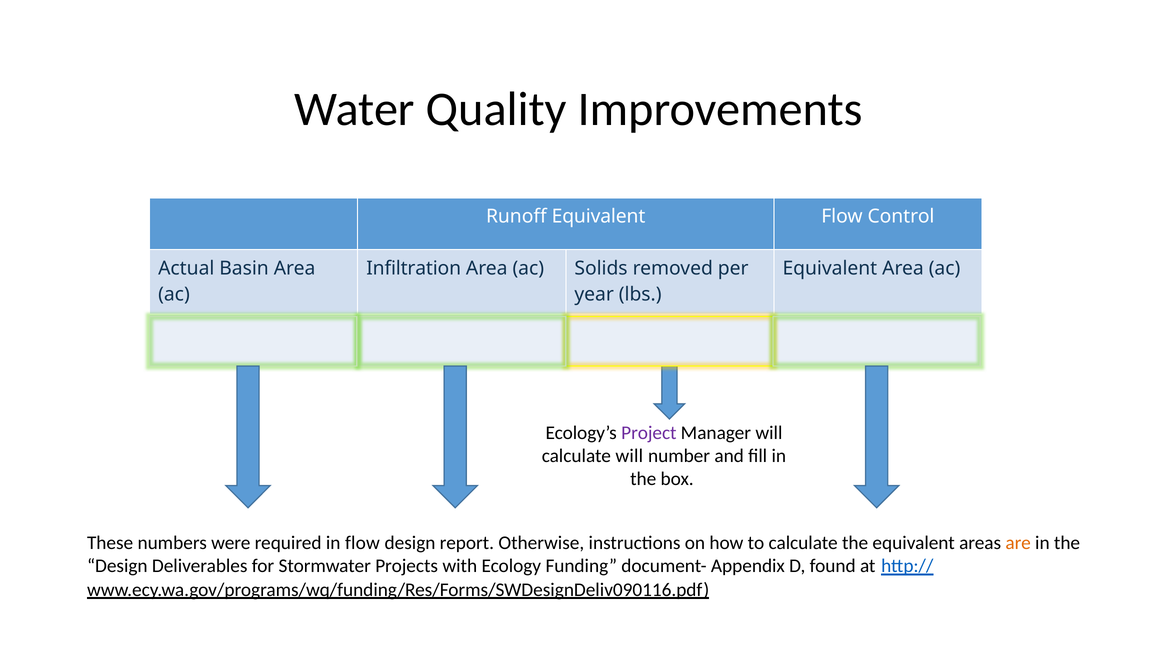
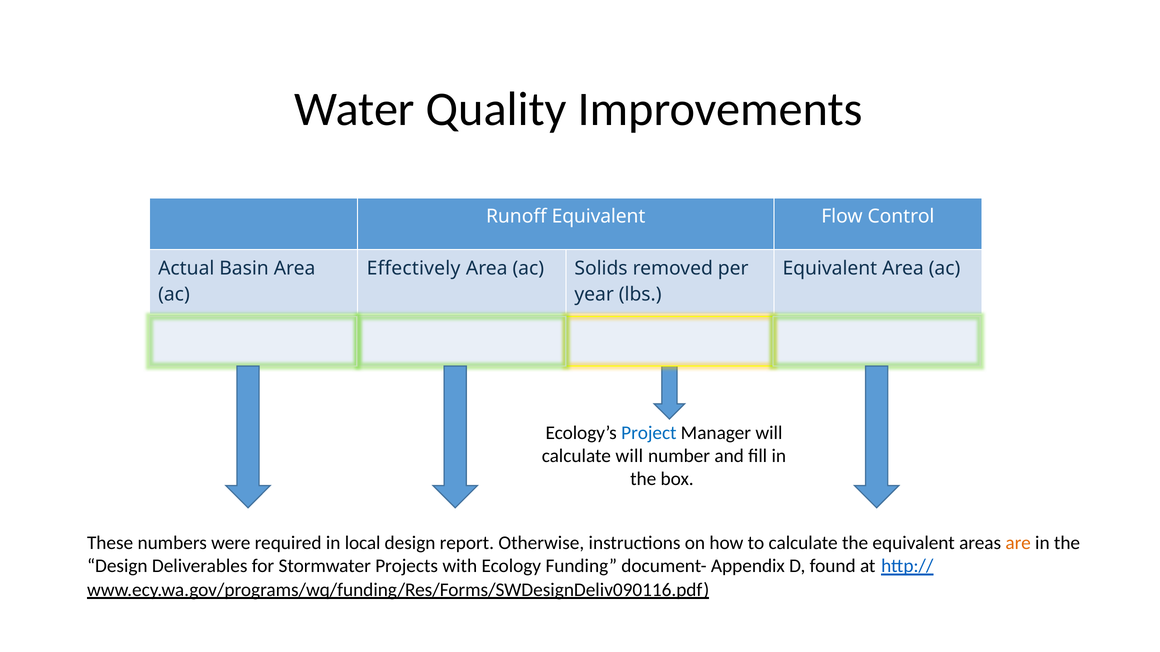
Infiltration: Infiltration -> Effectively
Project colour: purple -> blue
in flow: flow -> local
